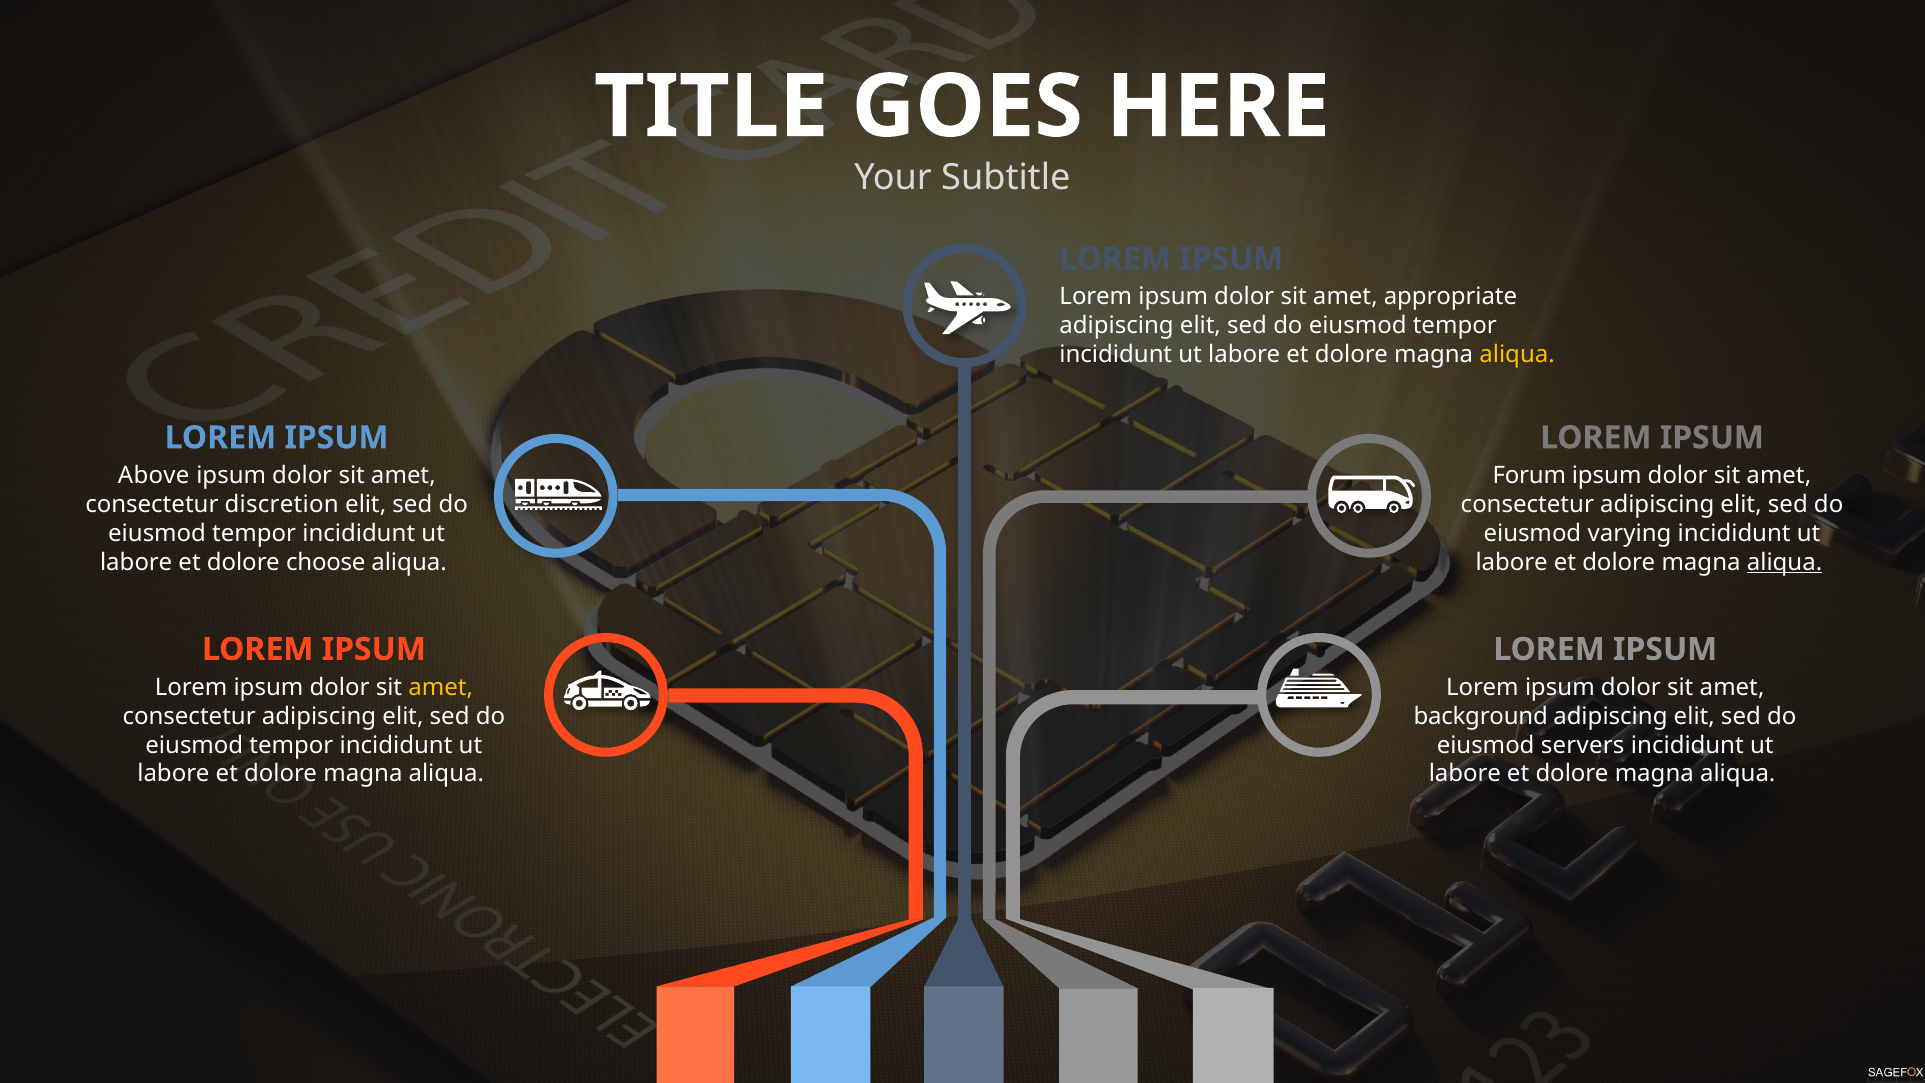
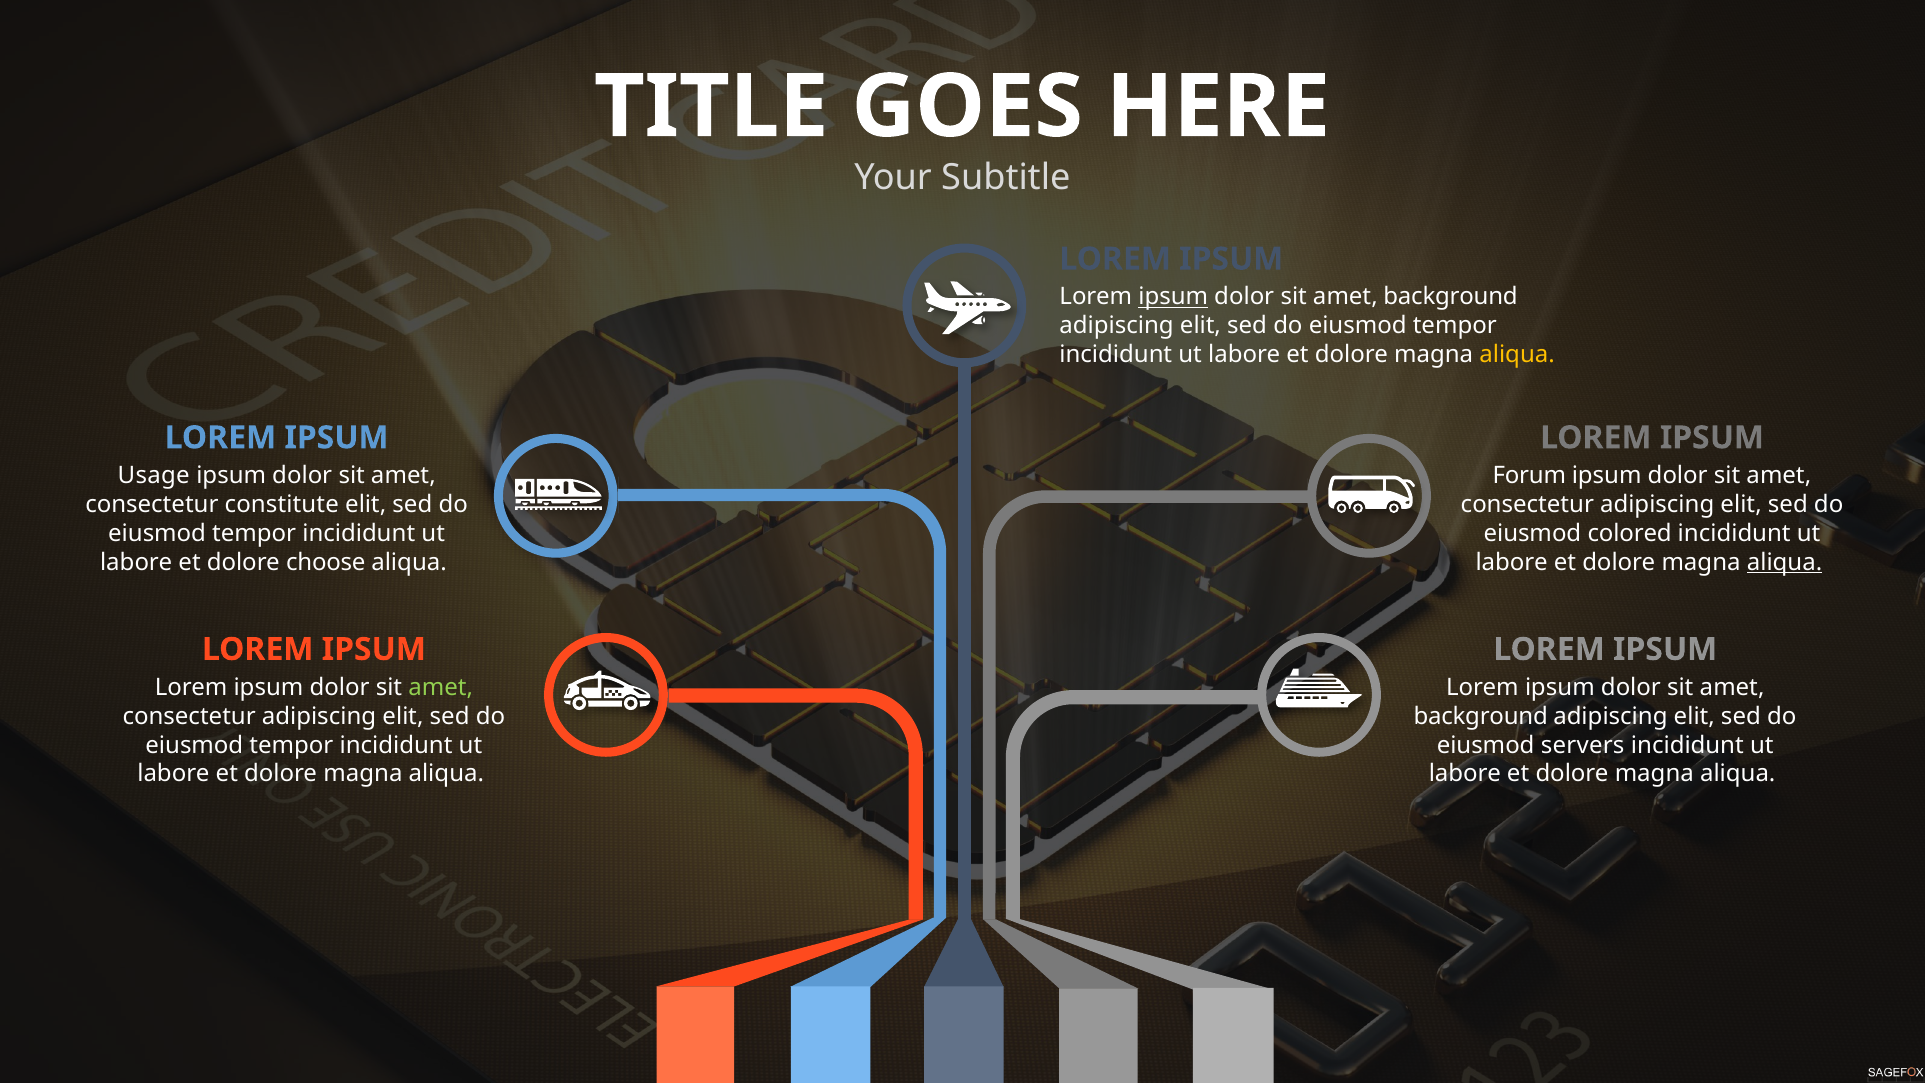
ipsum at (1173, 297) underline: none -> present
appropriate at (1450, 297): appropriate -> background
Above: Above -> Usage
discretion: discretion -> constitute
varying: varying -> colored
amet at (441, 687) colour: yellow -> light green
